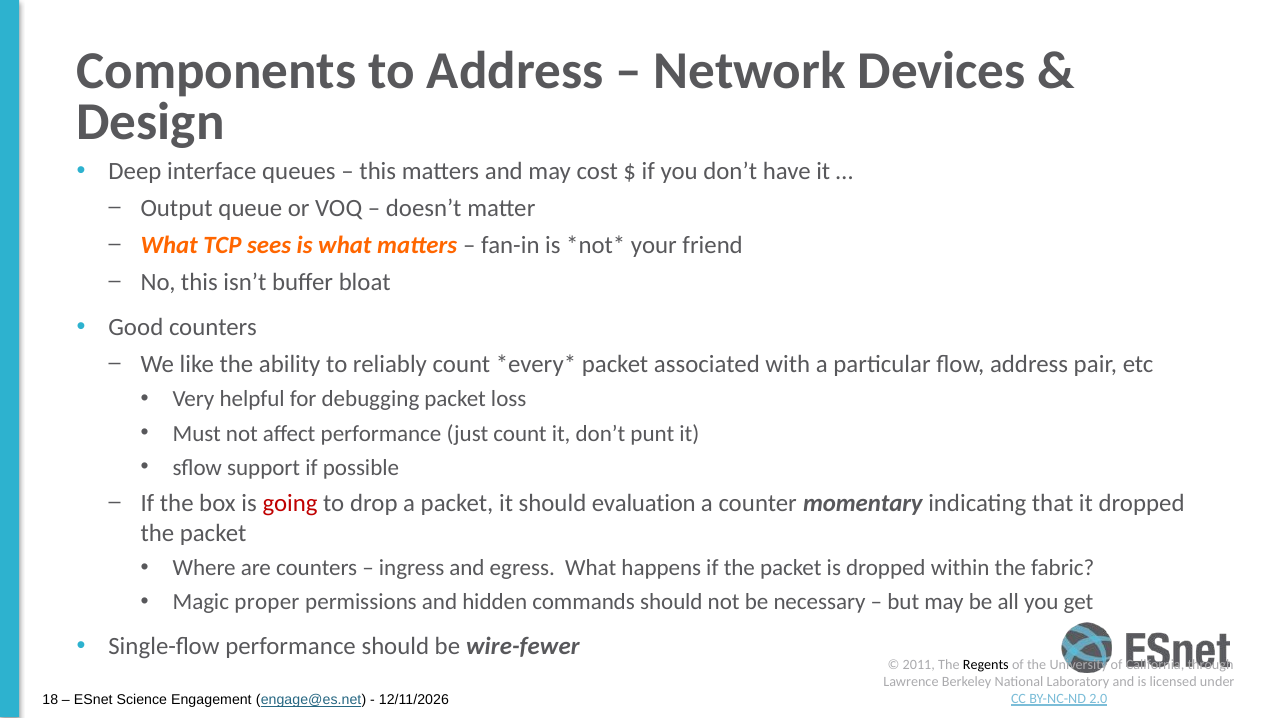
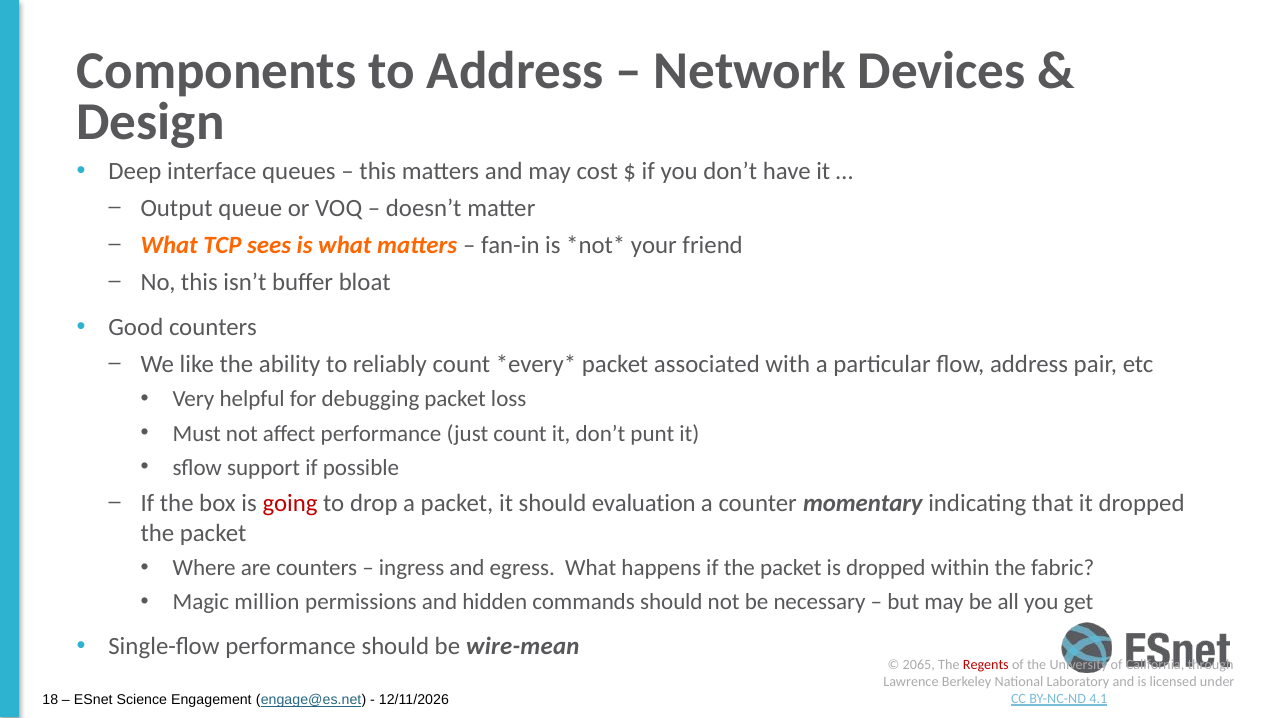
proper: proper -> million
wire-fewer: wire-fewer -> wire-mean
2011: 2011 -> 2065
Regents colour: black -> red
2.0: 2.0 -> 4.1
